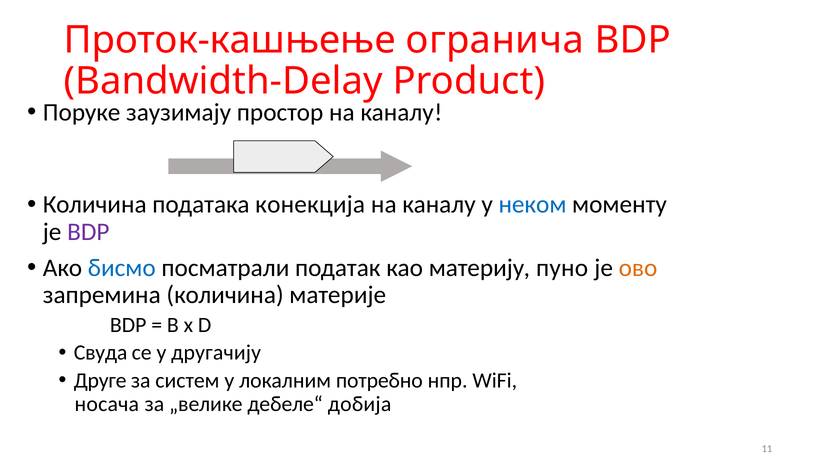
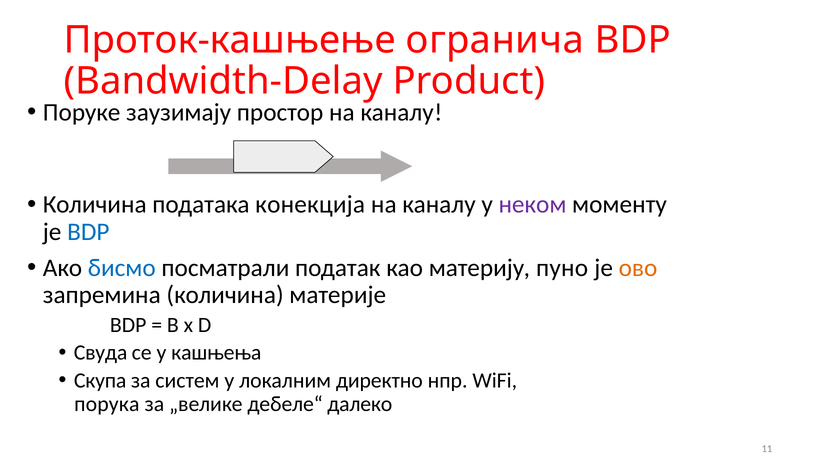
неком colour: blue -> purple
BDP at (88, 232) colour: purple -> blue
другачију: другачију -> кашњења
Друге: Друге -> Скупа
потребно: потребно -> директно
носача: носача -> порука
добија: добија -> далеко
